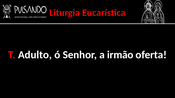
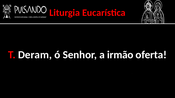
Adulto: Adulto -> Deram
